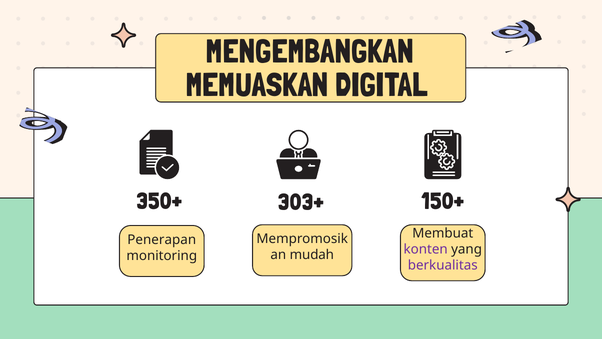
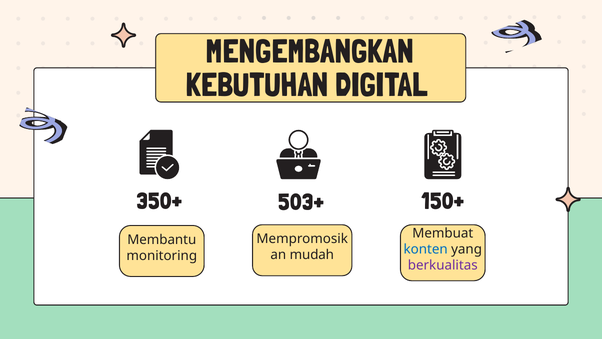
MEMUASKAN: MEMUASKAN -> KEBUTUHAN
303+: 303+ -> 503+
Penerapan: Penerapan -> Membantu
konten colour: purple -> blue
